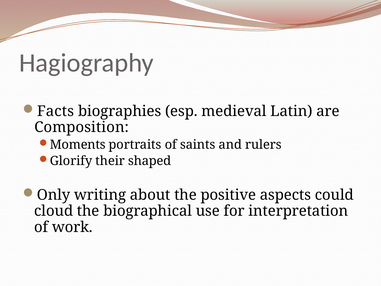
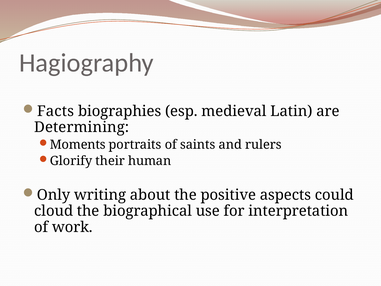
Composition: Composition -> Determining
shaped: shaped -> human
